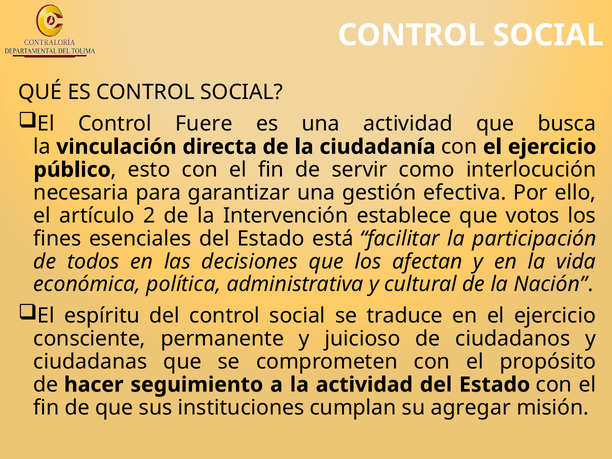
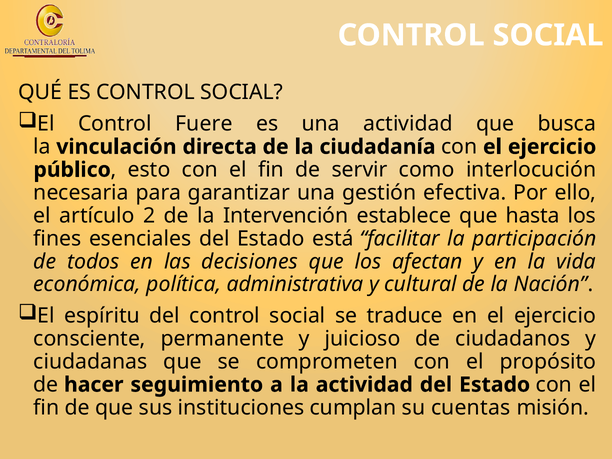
votos: votos -> hasta
agregar: agregar -> cuentas
